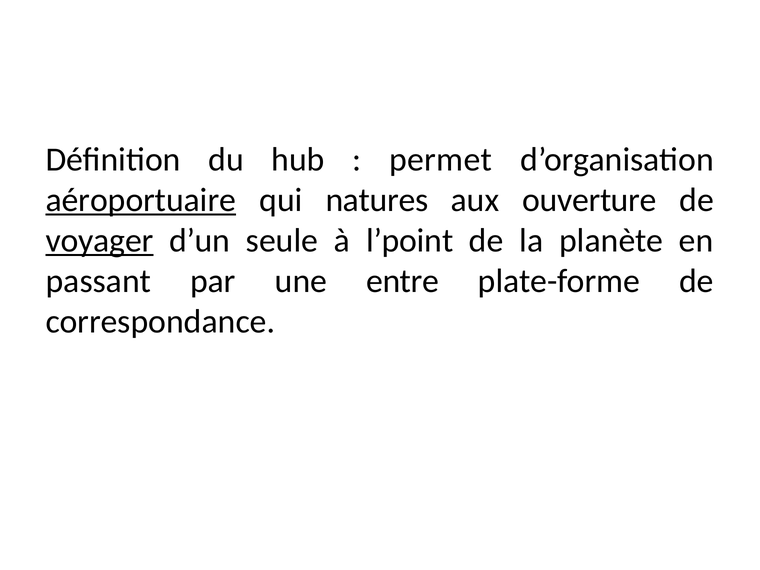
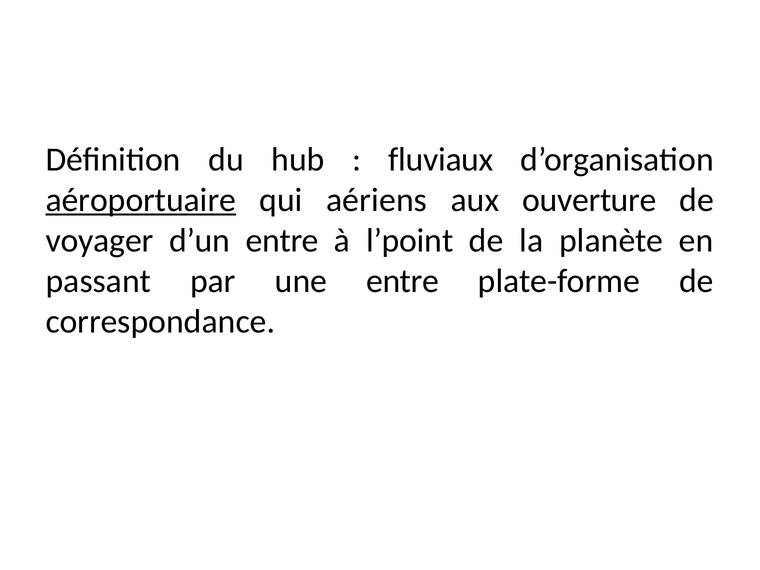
permet: permet -> fluviaux
natures: natures -> aériens
voyager underline: present -> none
d’un seule: seule -> entre
